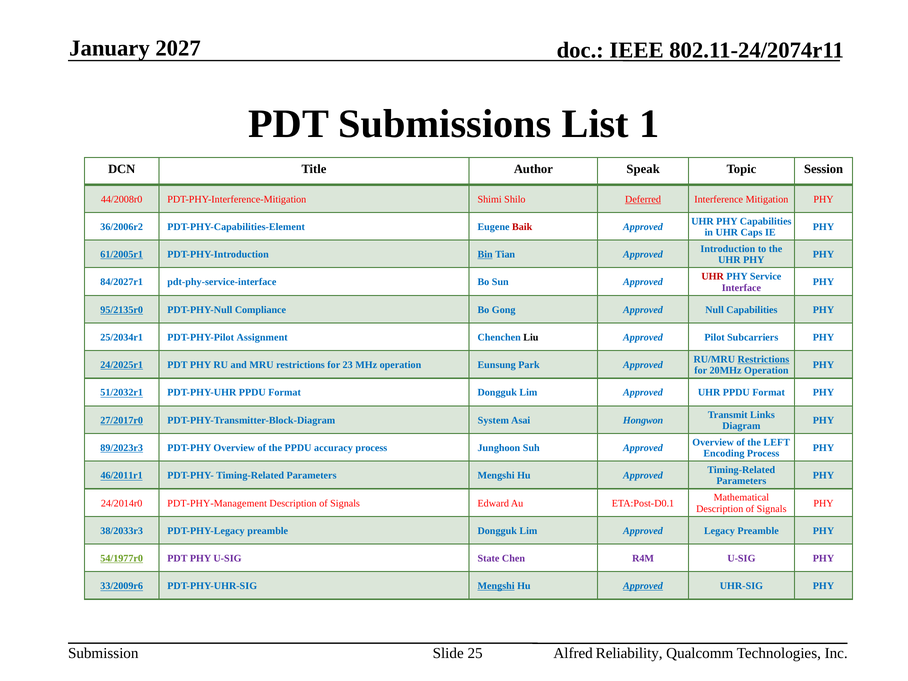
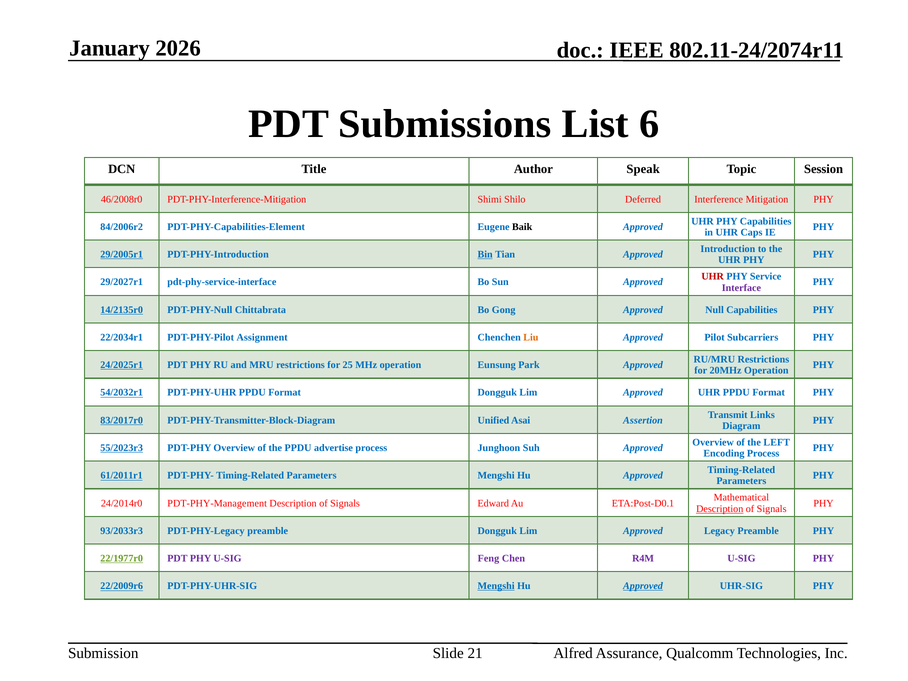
2027: 2027 -> 2026
1: 1 -> 6
44/2008r0: 44/2008r0 -> 46/2008r0
Deferred underline: present -> none
36/2006r2: 36/2006r2 -> 84/2006r2
Baik colour: red -> black
61/2005r1: 61/2005r1 -> 29/2005r1
84/2027r1: 84/2027r1 -> 29/2027r1
95/2135r0: 95/2135r0 -> 14/2135r0
Compliance: Compliance -> Chittabrata
25/2034r1: 25/2034r1 -> 22/2034r1
Liu colour: black -> orange
Restrictions at (763, 359) underline: present -> none
23: 23 -> 25
51/2032r1: 51/2032r1 -> 54/2032r1
27/2017r0: 27/2017r0 -> 83/2017r0
System: System -> Unified
Hongwon: Hongwon -> Assertion
89/2023r3: 89/2023r3 -> 55/2023r3
accuracy: accuracy -> advertise
46/2011r1: 46/2011r1 -> 61/2011r1
Description at (720, 509) underline: none -> present
38/2033r3: 38/2033r3 -> 93/2033r3
54/1977r0: 54/1977r0 -> 22/1977r0
State: State -> Feng
33/2009r6: 33/2009r6 -> 22/2009r6
25: 25 -> 21
Reliability: Reliability -> Assurance
